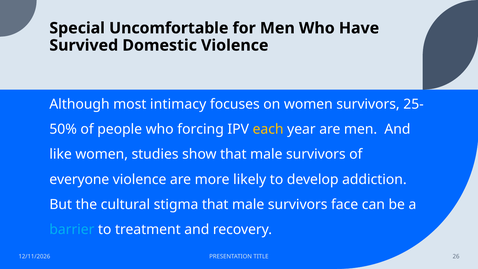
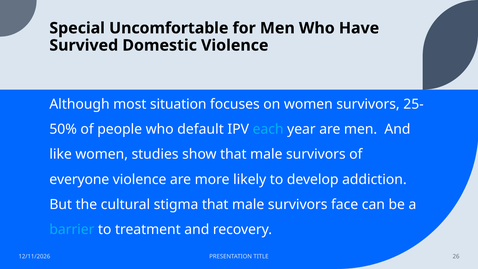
intimacy: intimacy -> situation
forcing: forcing -> default
each colour: yellow -> light blue
